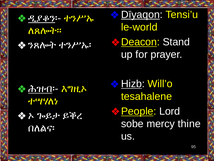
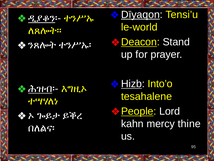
Will’o: Will’o -> Into’o
sobe: sobe -> kahn
